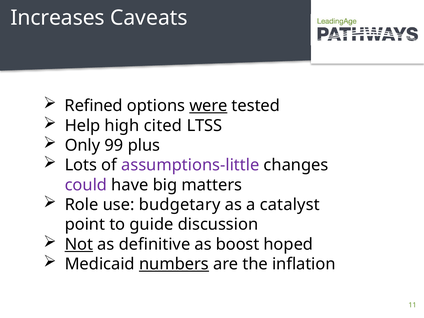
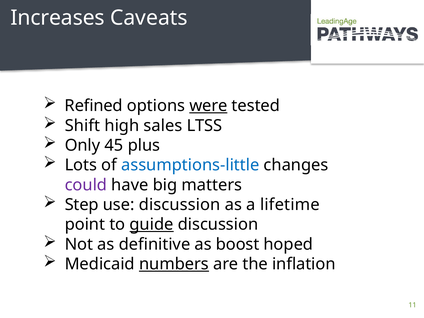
Help: Help -> Shift
cited: cited -> sales
99: 99 -> 45
assumptions-little colour: purple -> blue
Role: Role -> Step
use budgetary: budgetary -> discussion
catalyst: catalyst -> lifetime
guide underline: none -> present
Not underline: present -> none
